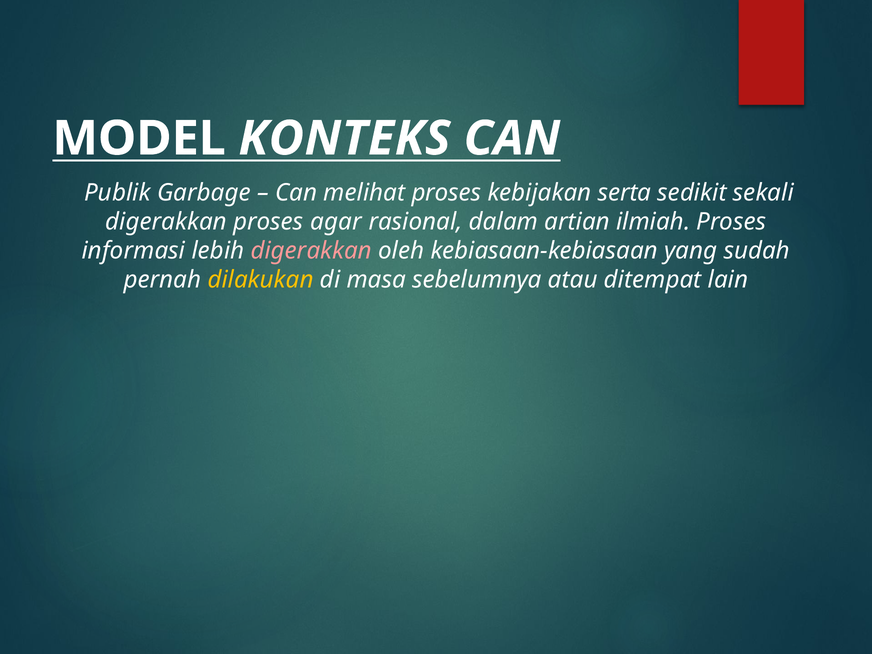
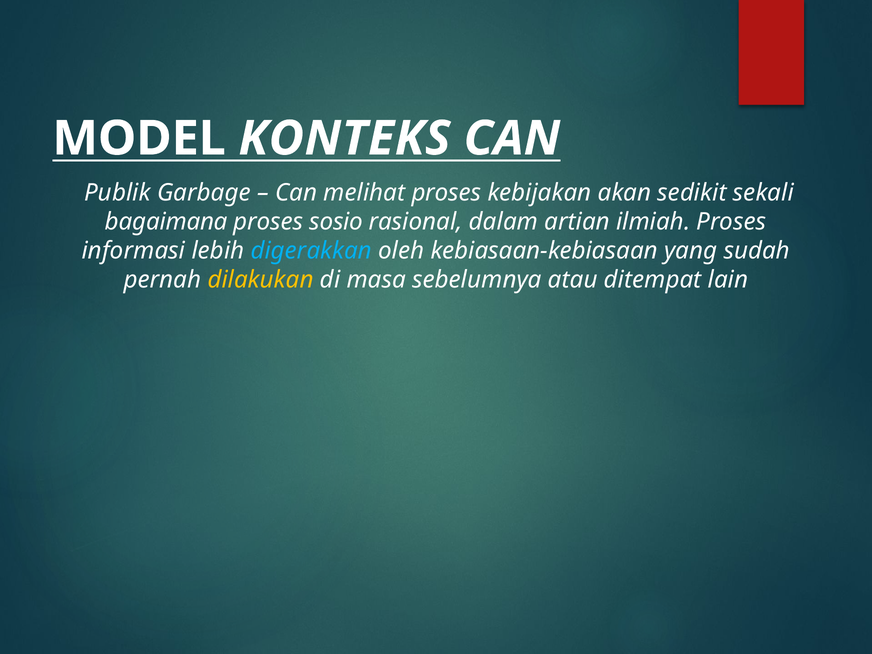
serta: serta -> akan
digerakkan at (166, 222): digerakkan -> bagaimana
agar: agar -> sosio
digerakkan at (311, 251) colour: pink -> light blue
